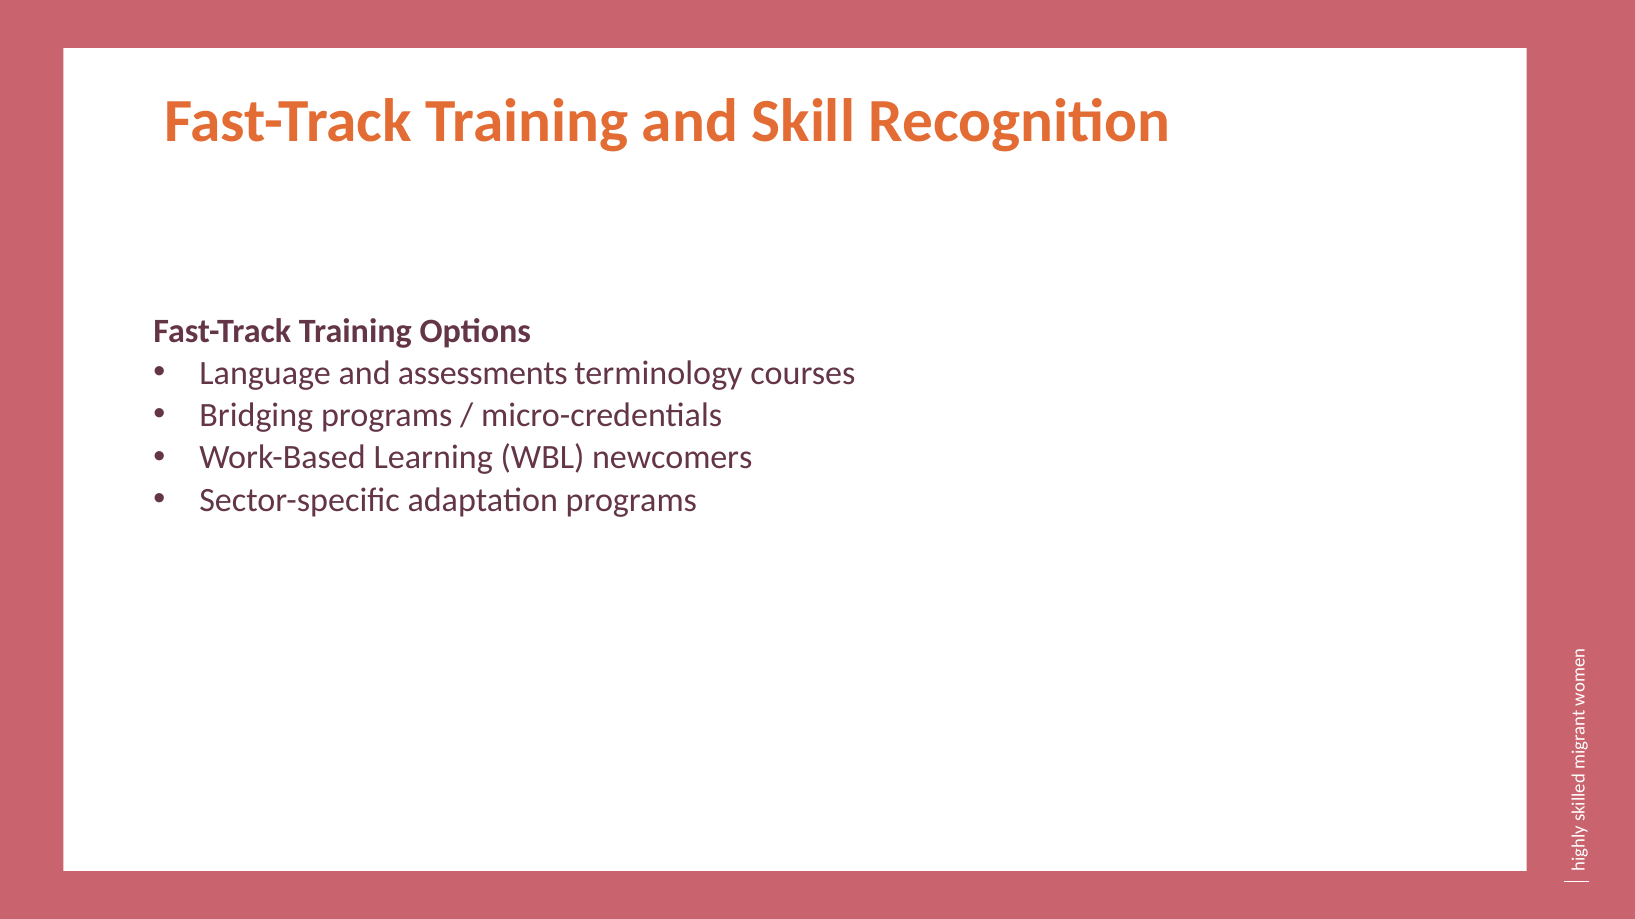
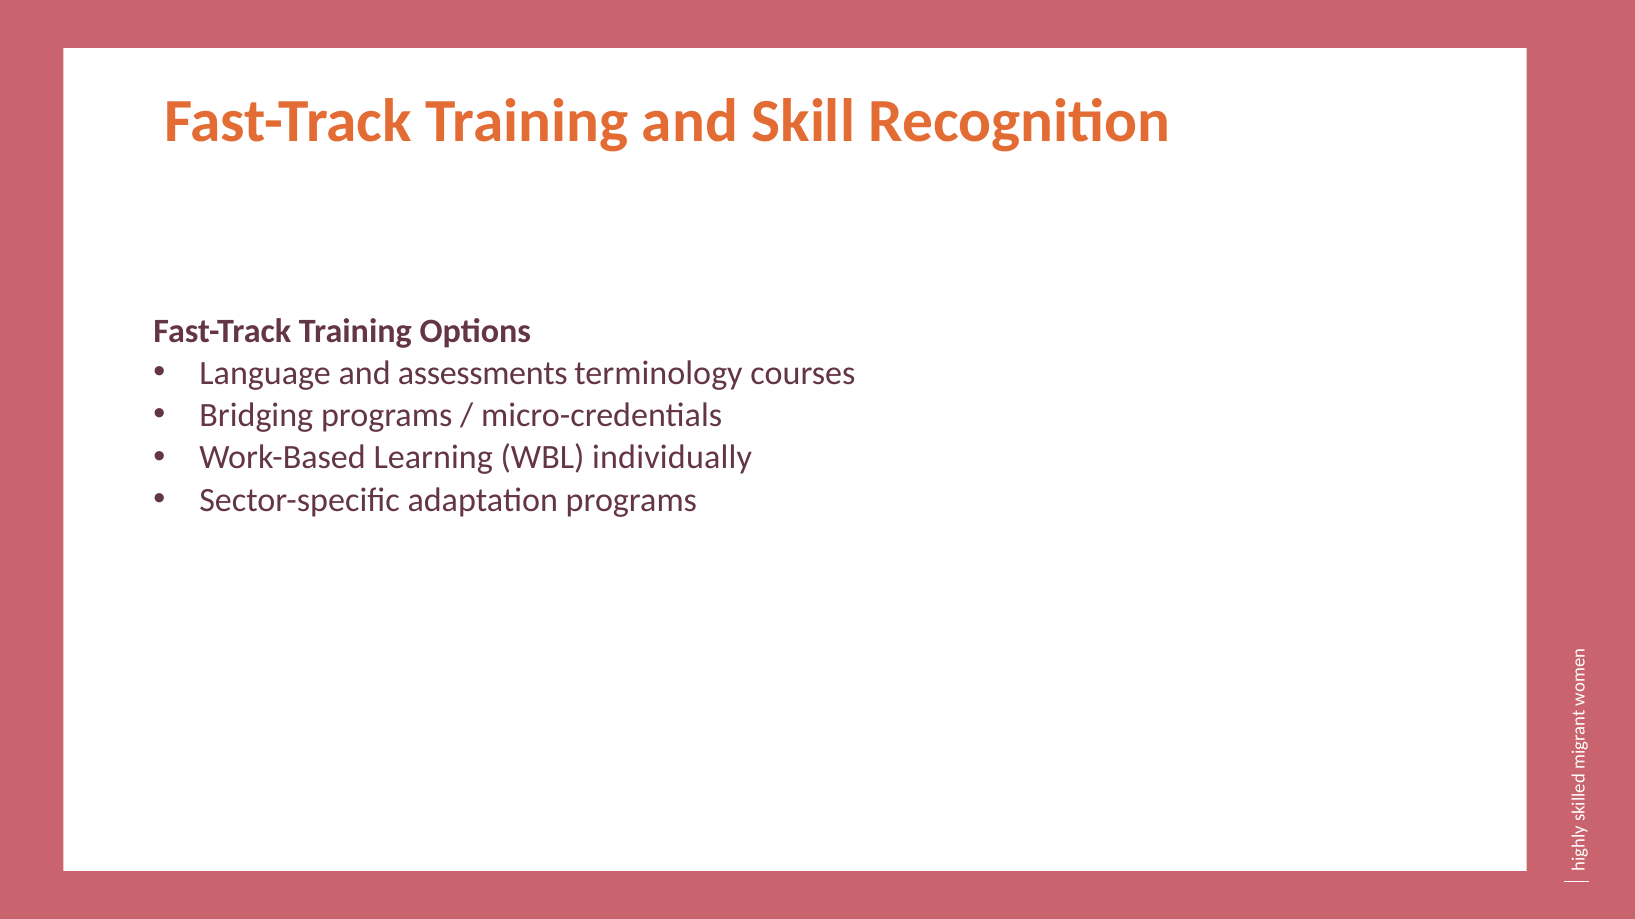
newcomers: newcomers -> individually
